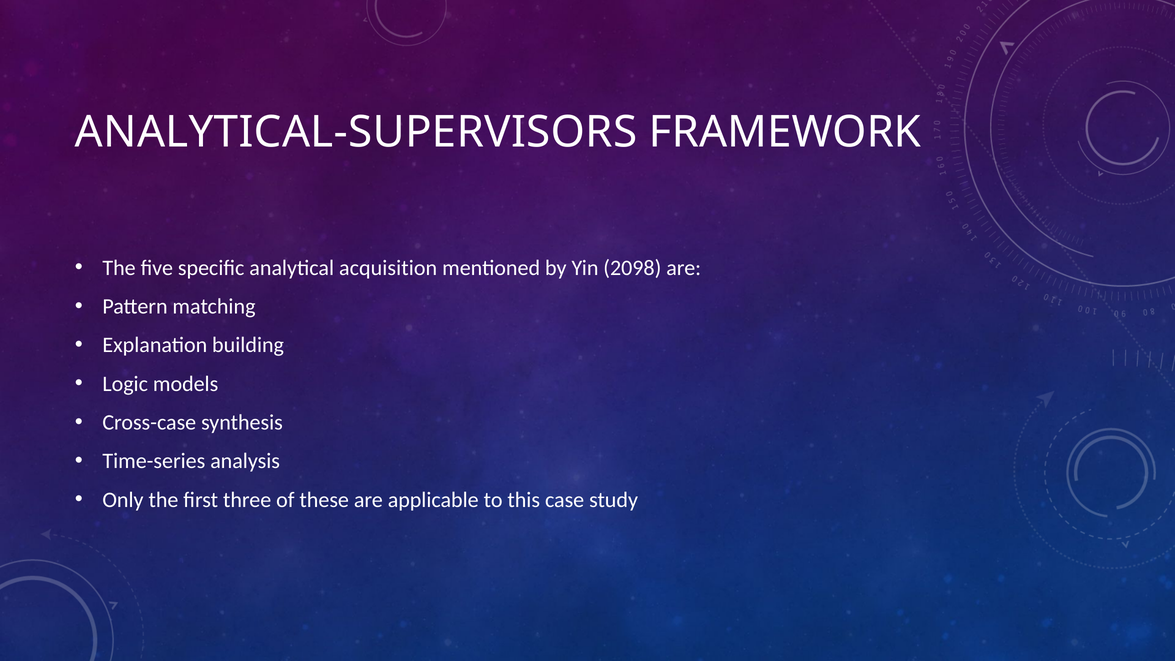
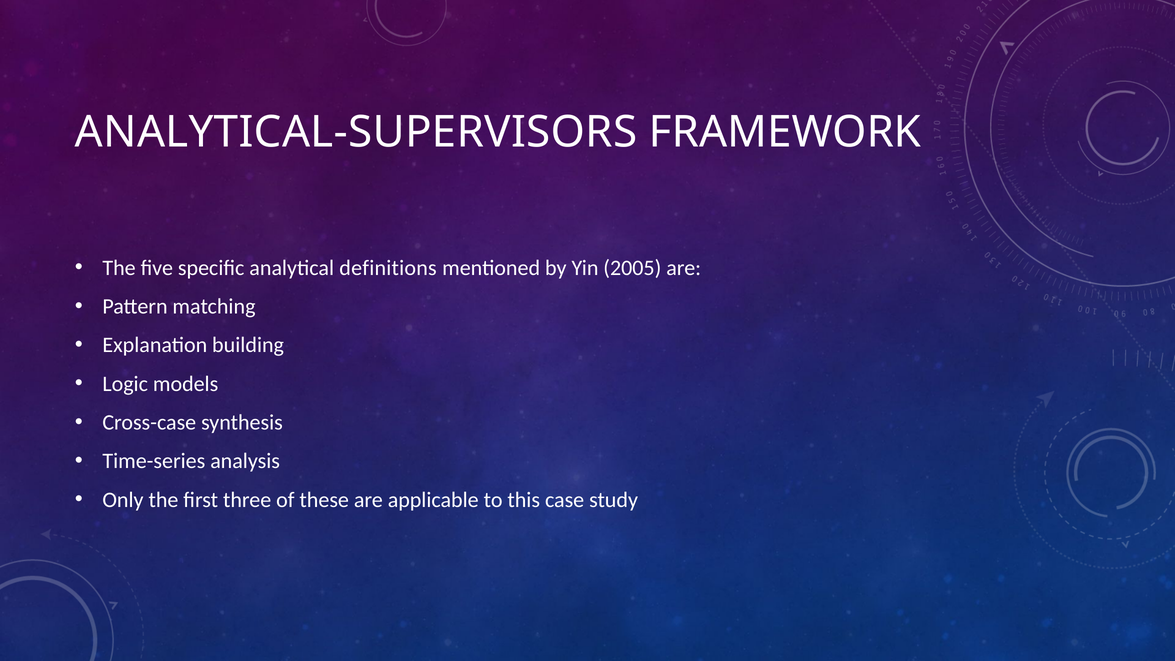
acquisition: acquisition -> definitions
2098: 2098 -> 2005
